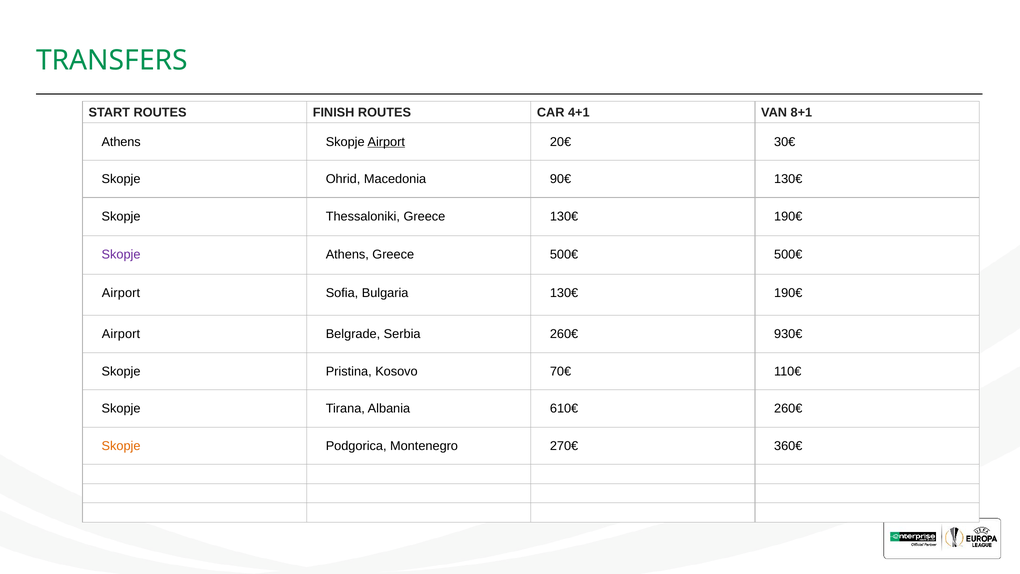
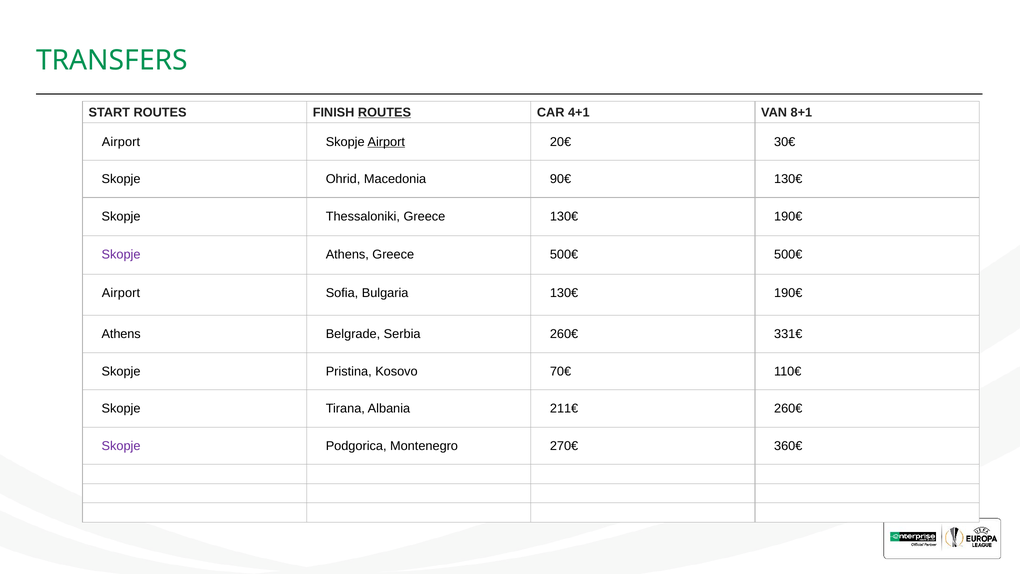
ROUTES at (384, 112) underline: none -> present
Athens at (121, 142): Athens -> Airport
Airport at (121, 334): Airport -> Athens
930€: 930€ -> 331€
610€: 610€ -> 211€
Skopje at (121, 446) colour: orange -> purple
